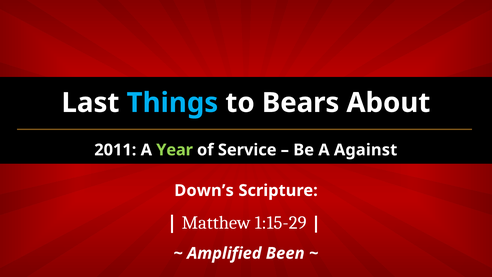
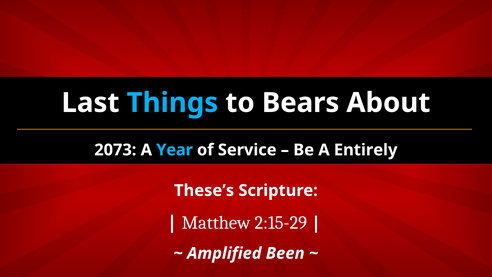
2011: 2011 -> 2073
Year colour: light green -> light blue
Against: Against -> Entirely
Down’s: Down’s -> These’s
1:15-29: 1:15-29 -> 2:15-29
